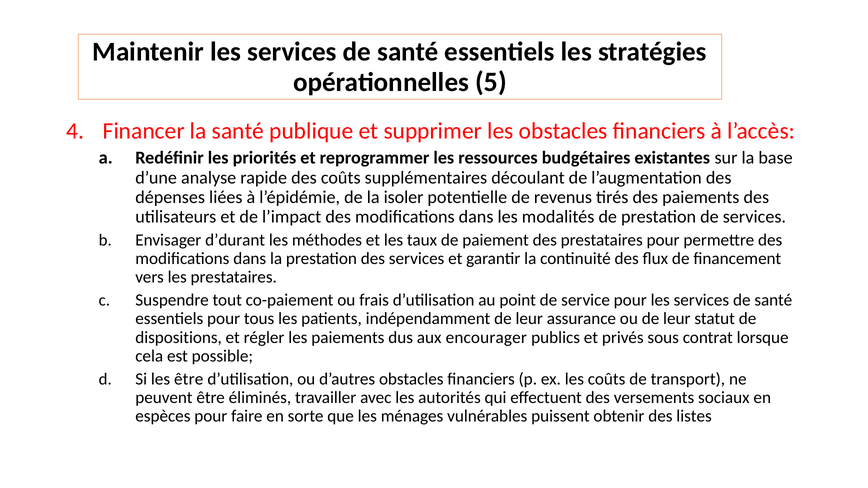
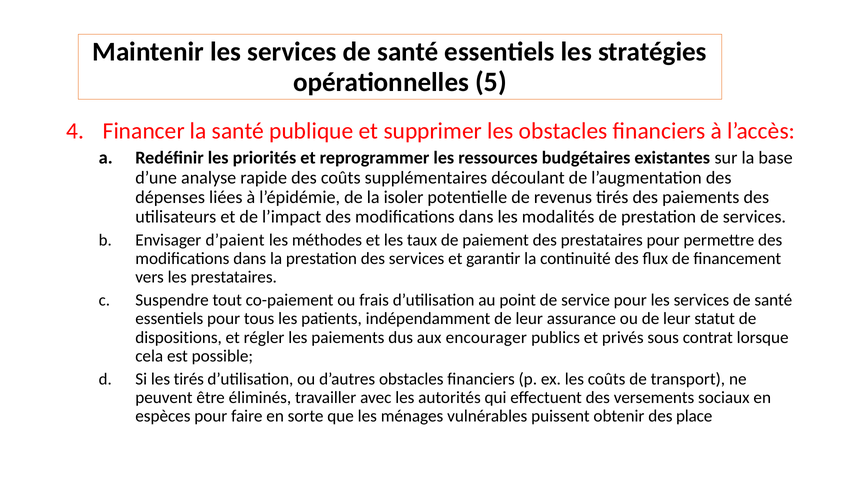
d’durant: d’durant -> d’paient
les être: être -> tirés
listes: listes -> place
